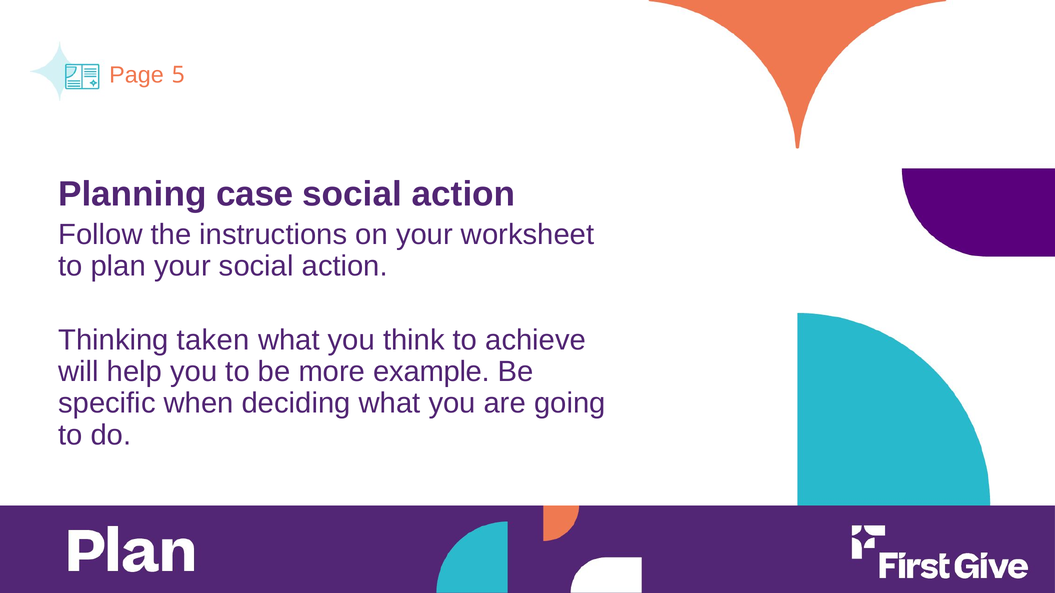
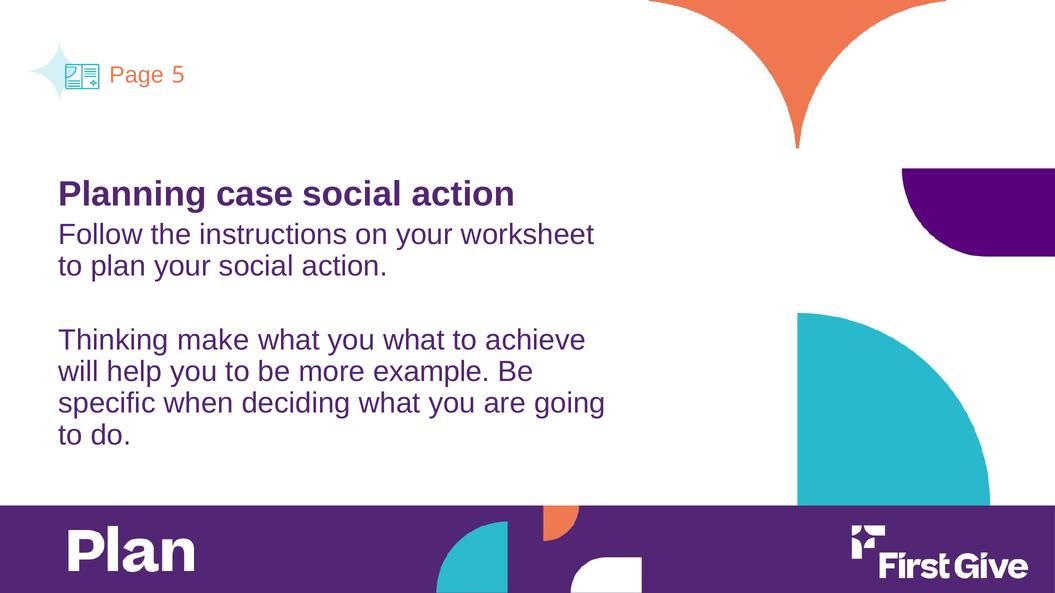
taken: taken -> make
you think: think -> what
